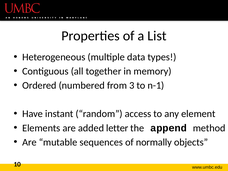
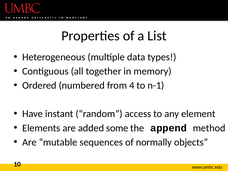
3: 3 -> 4
letter: letter -> some
